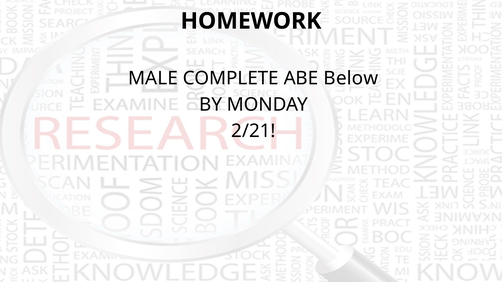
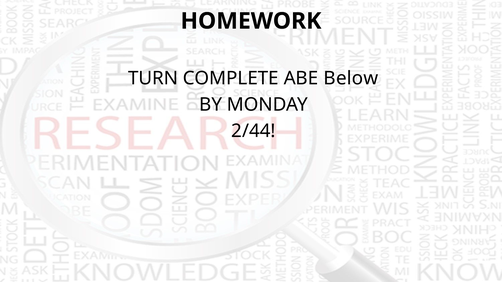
MALE: MALE -> TURN
2/21: 2/21 -> 2/44
